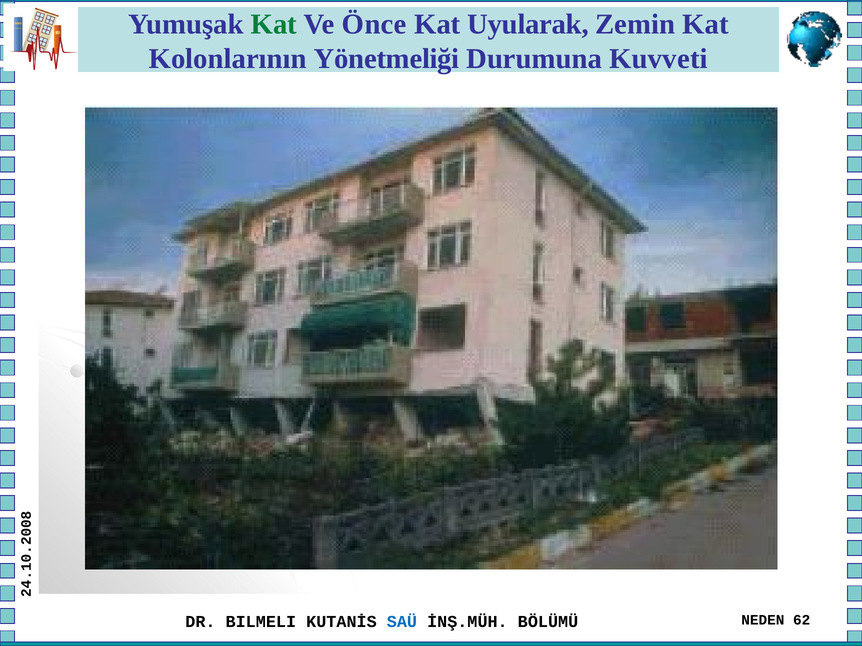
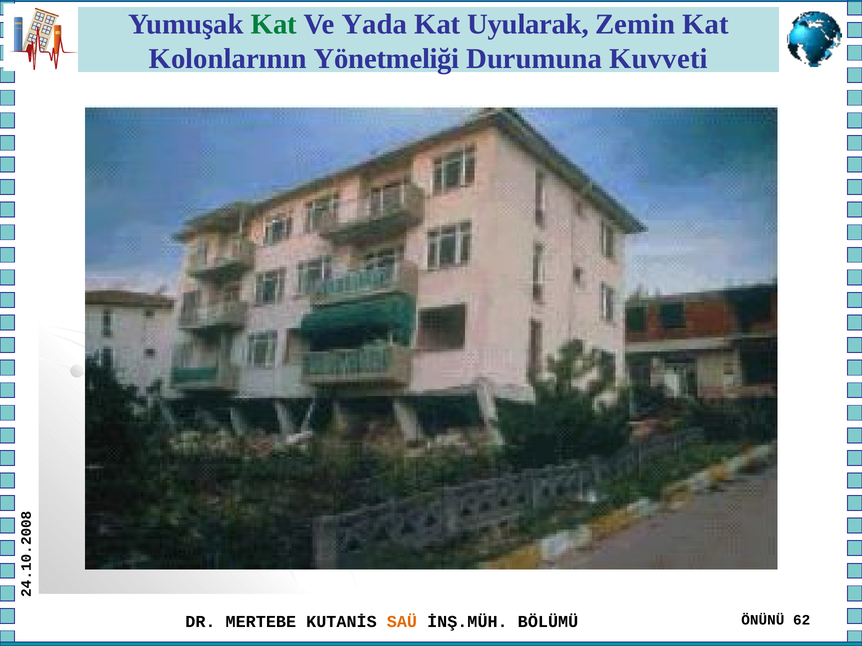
Önce: Önce -> Yada
BILMELI: BILMELI -> MERTEBE
SAÜ colour: blue -> orange
NEDEN: NEDEN -> ÖNÜNÜ
